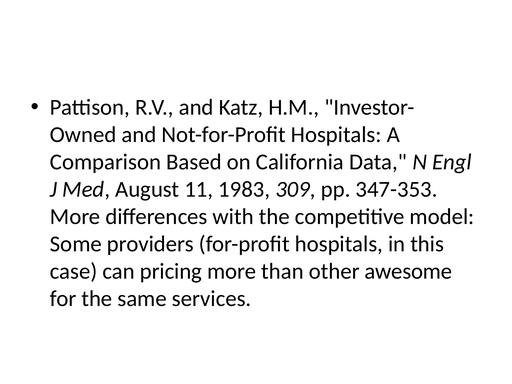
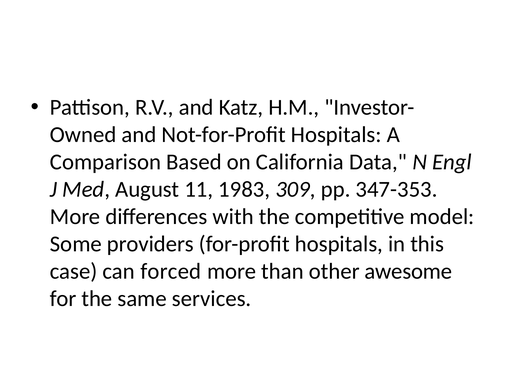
pricing: pricing -> forced
